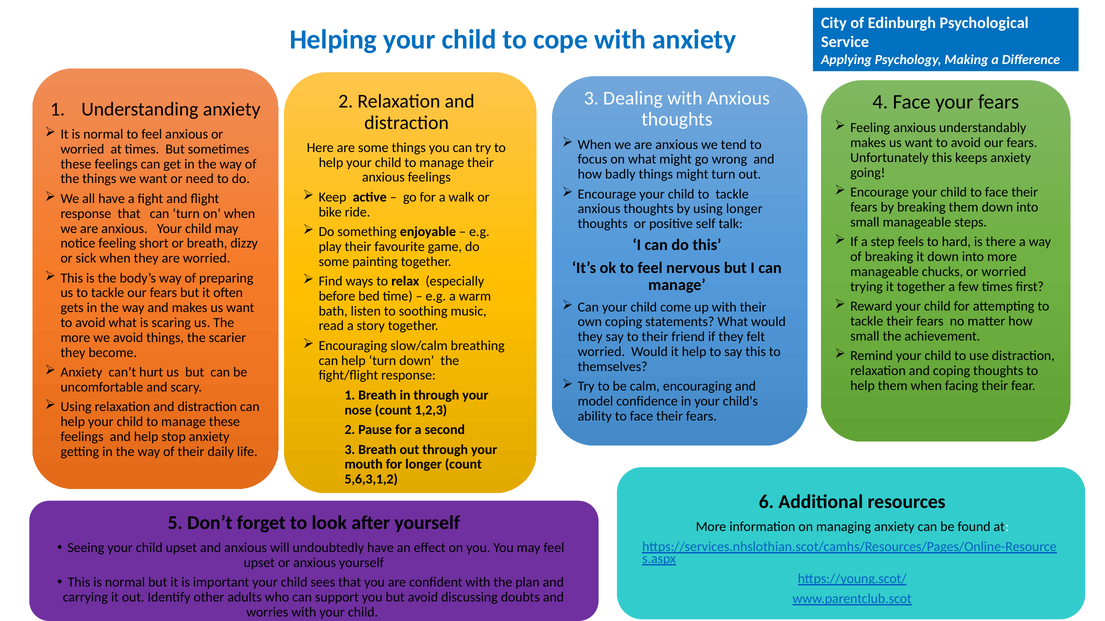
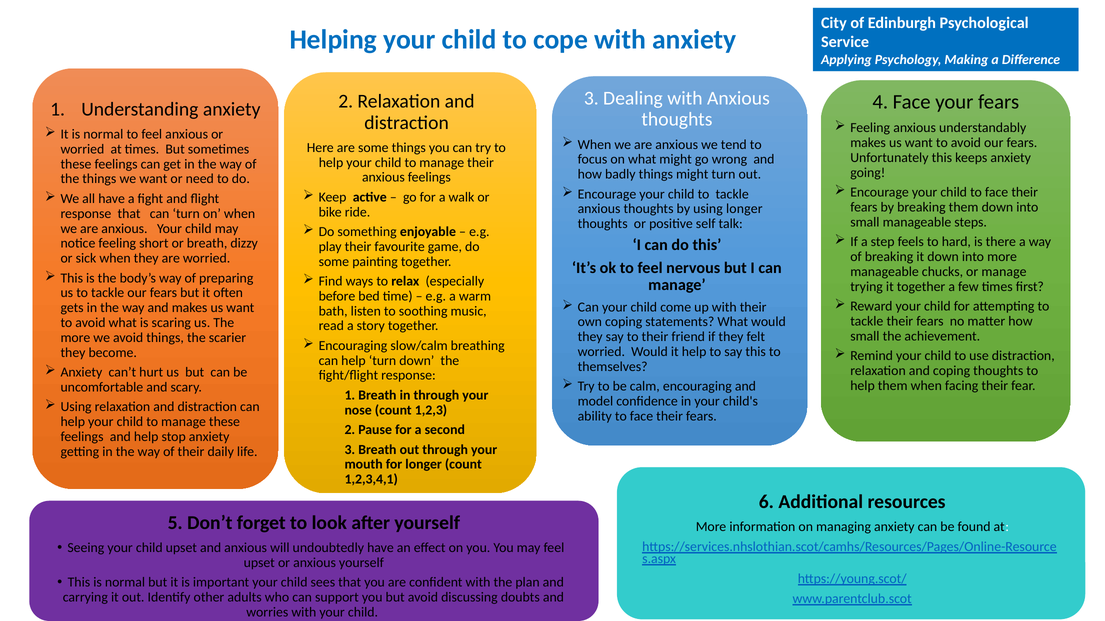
chucks or worried: worried -> manage
5,6,3,1,2: 5,6,3,1,2 -> 1,2,3,4,1
